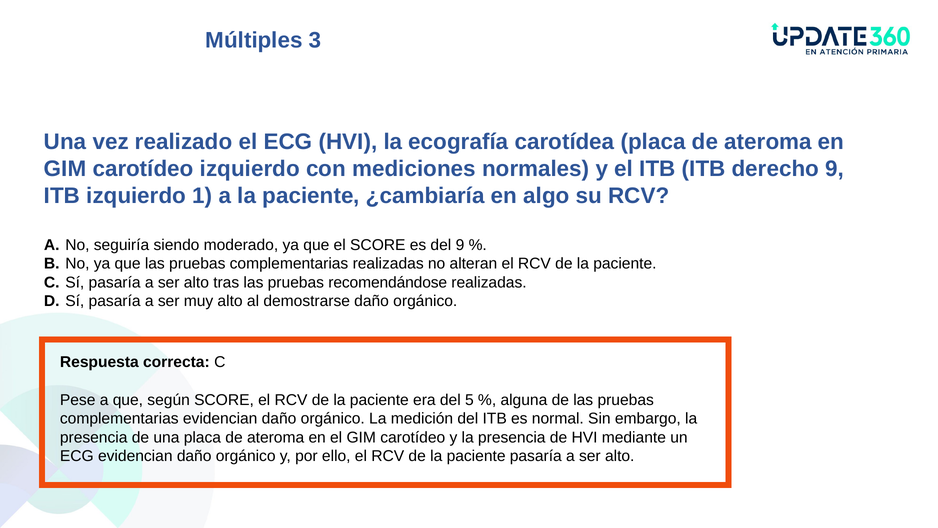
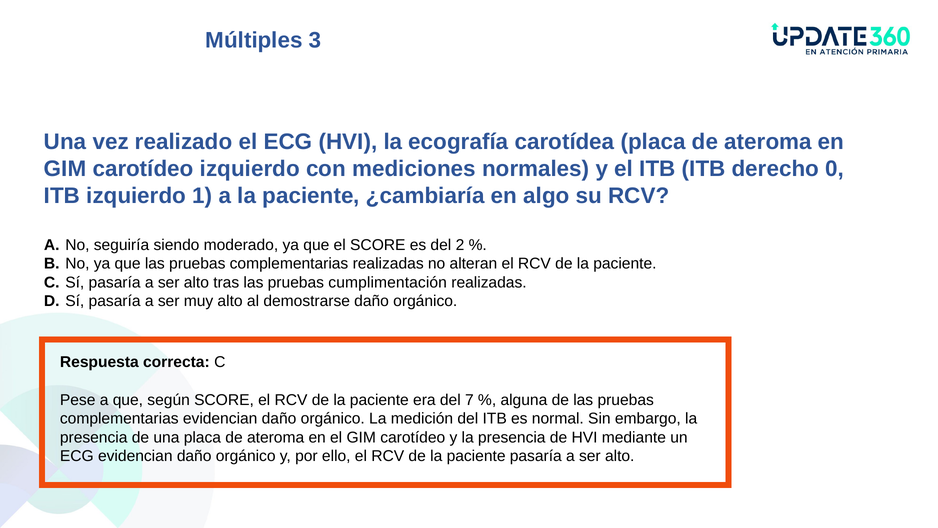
derecho 9: 9 -> 0
del 9: 9 -> 2
recomendándose: recomendándose -> cumplimentación
5: 5 -> 7
